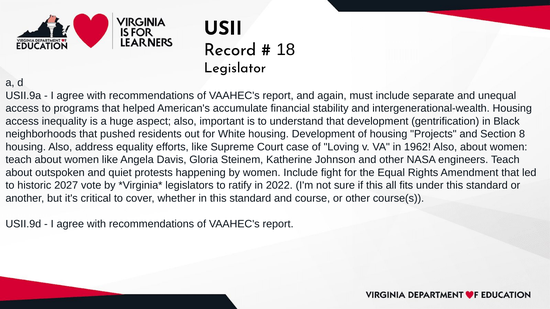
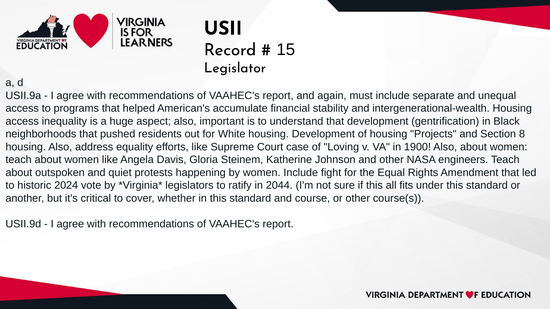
18: 18 -> 15
1962: 1962 -> 1900
2027: 2027 -> 2024
2022: 2022 -> 2044
